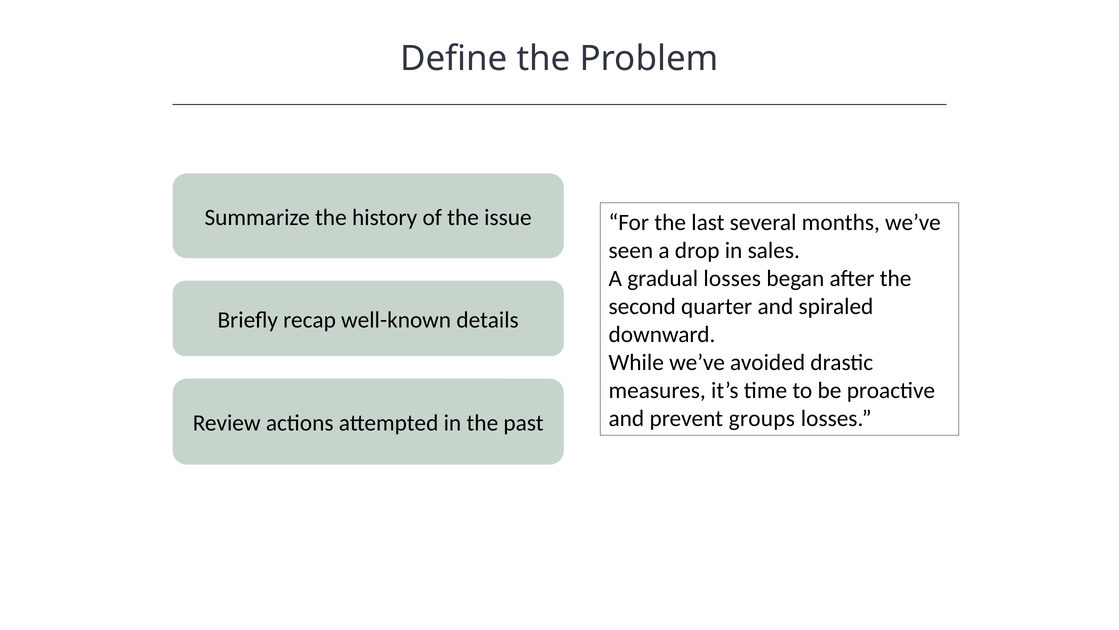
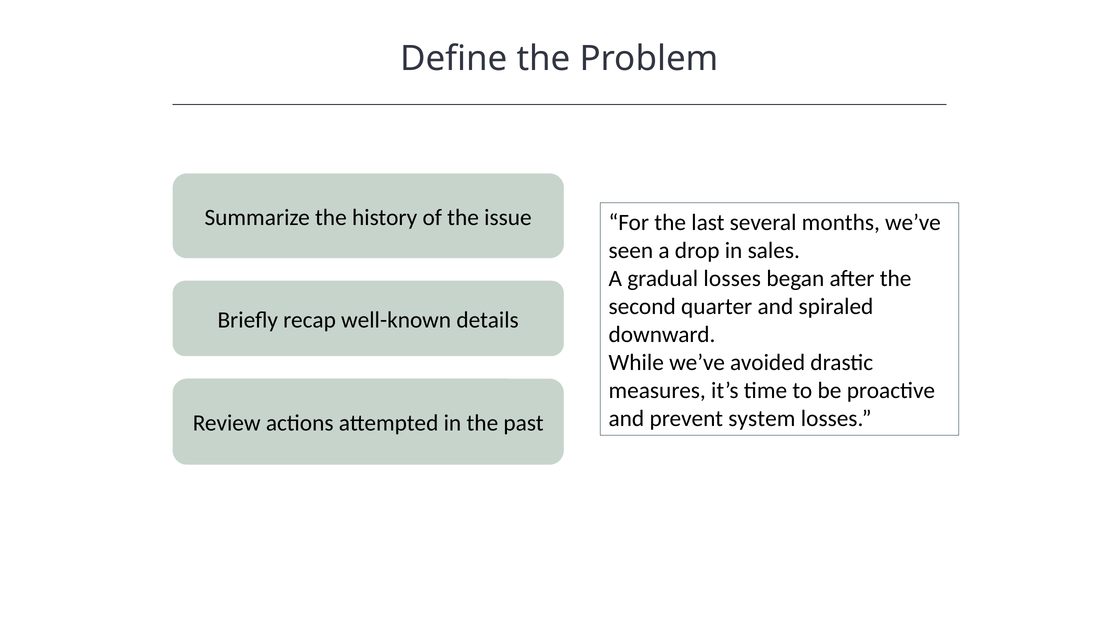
groups: groups -> system
